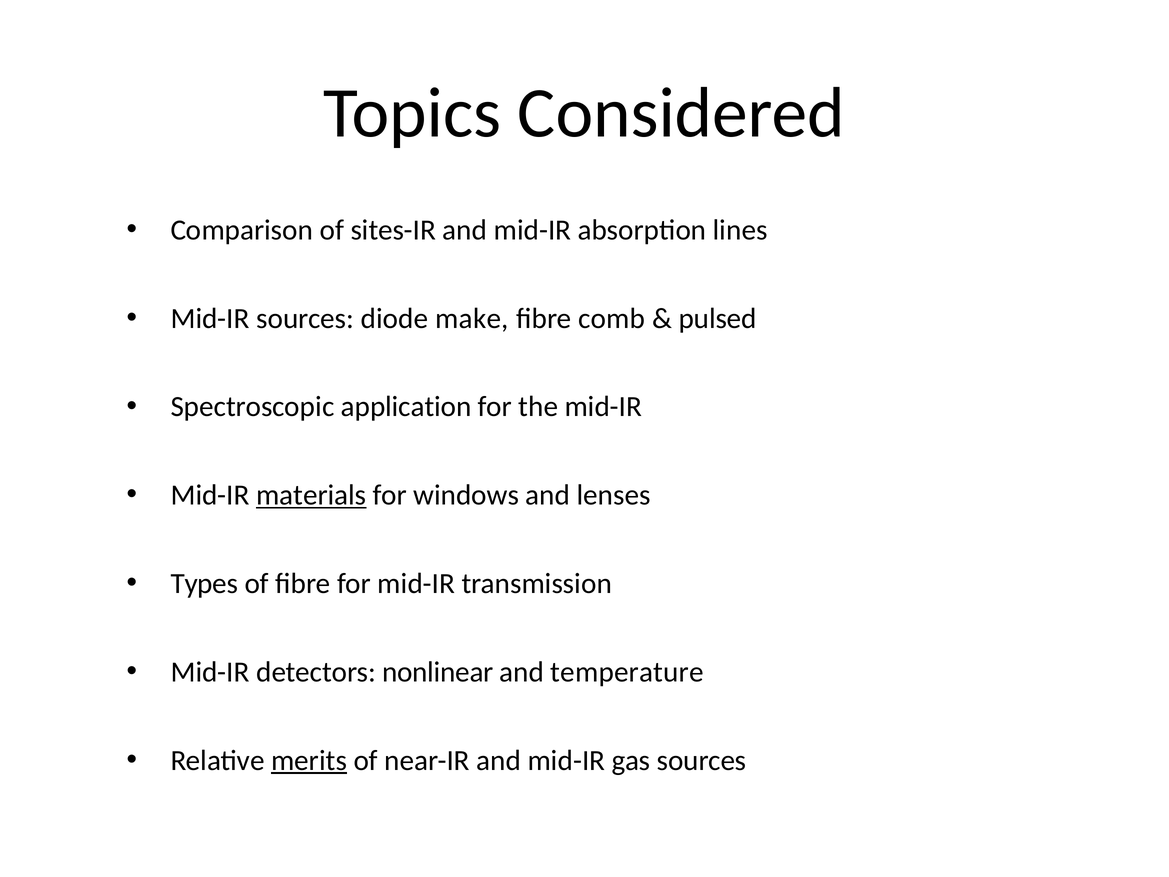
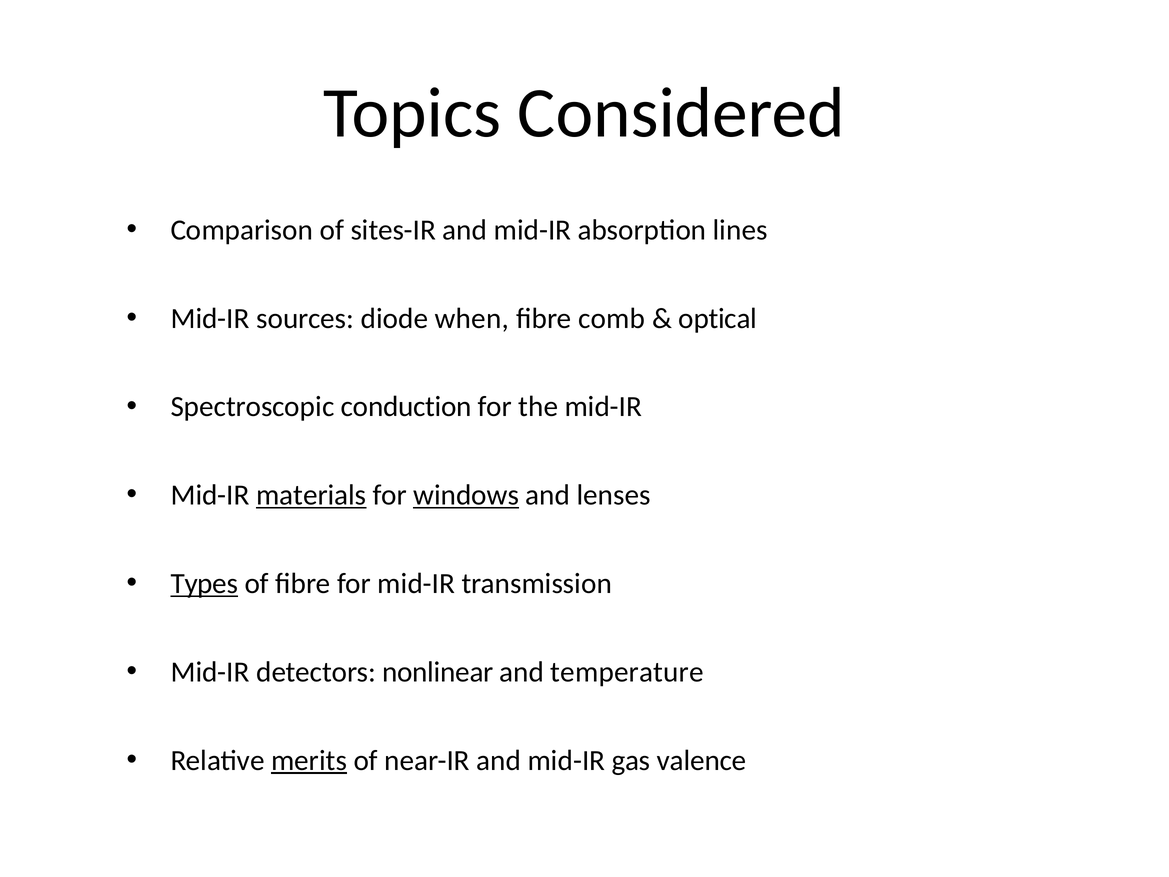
make: make -> when
pulsed: pulsed -> optical
application: application -> conduction
windows underline: none -> present
Types underline: none -> present
gas sources: sources -> valence
